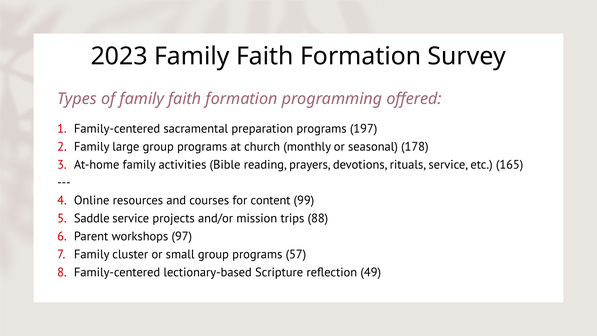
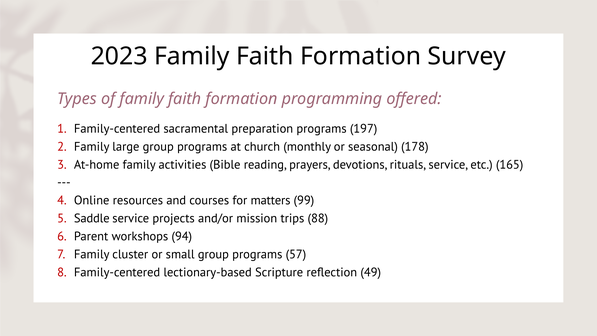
content: content -> matters
97: 97 -> 94
